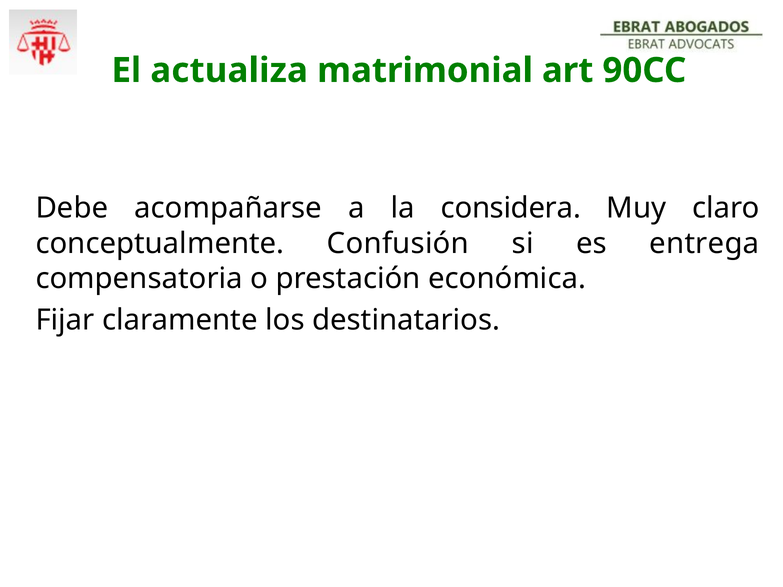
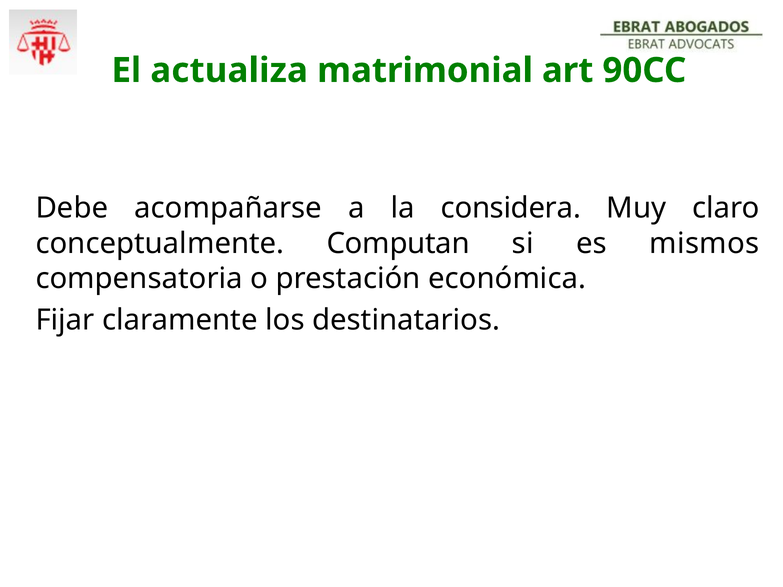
Confusión: Confusión -> Computan
entrega: entrega -> mismos
